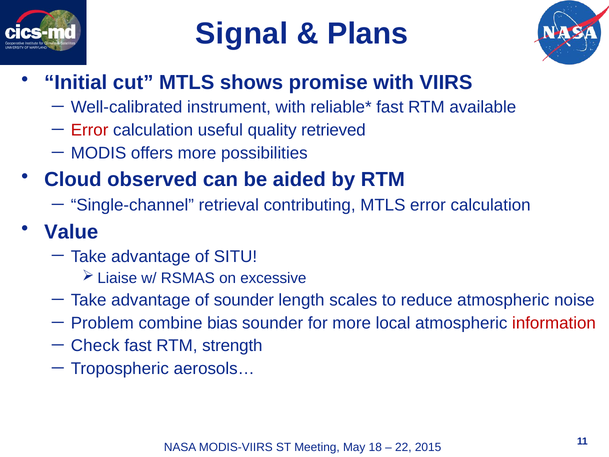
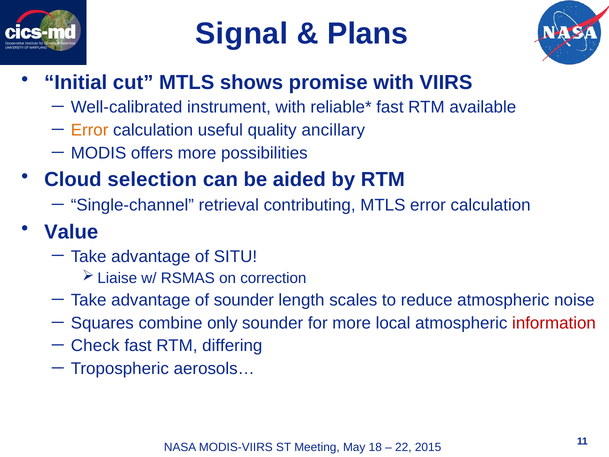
Error at (90, 130) colour: red -> orange
retrieved: retrieved -> ancillary
observed: observed -> selection
excessive: excessive -> correction
Problem: Problem -> Squares
bias: bias -> only
strength: strength -> differing
